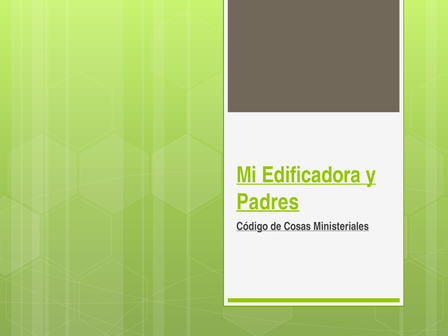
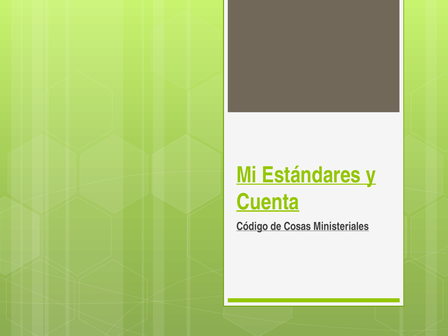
Edificadora: Edificadora -> Estándares
Padres: Padres -> Cuenta
